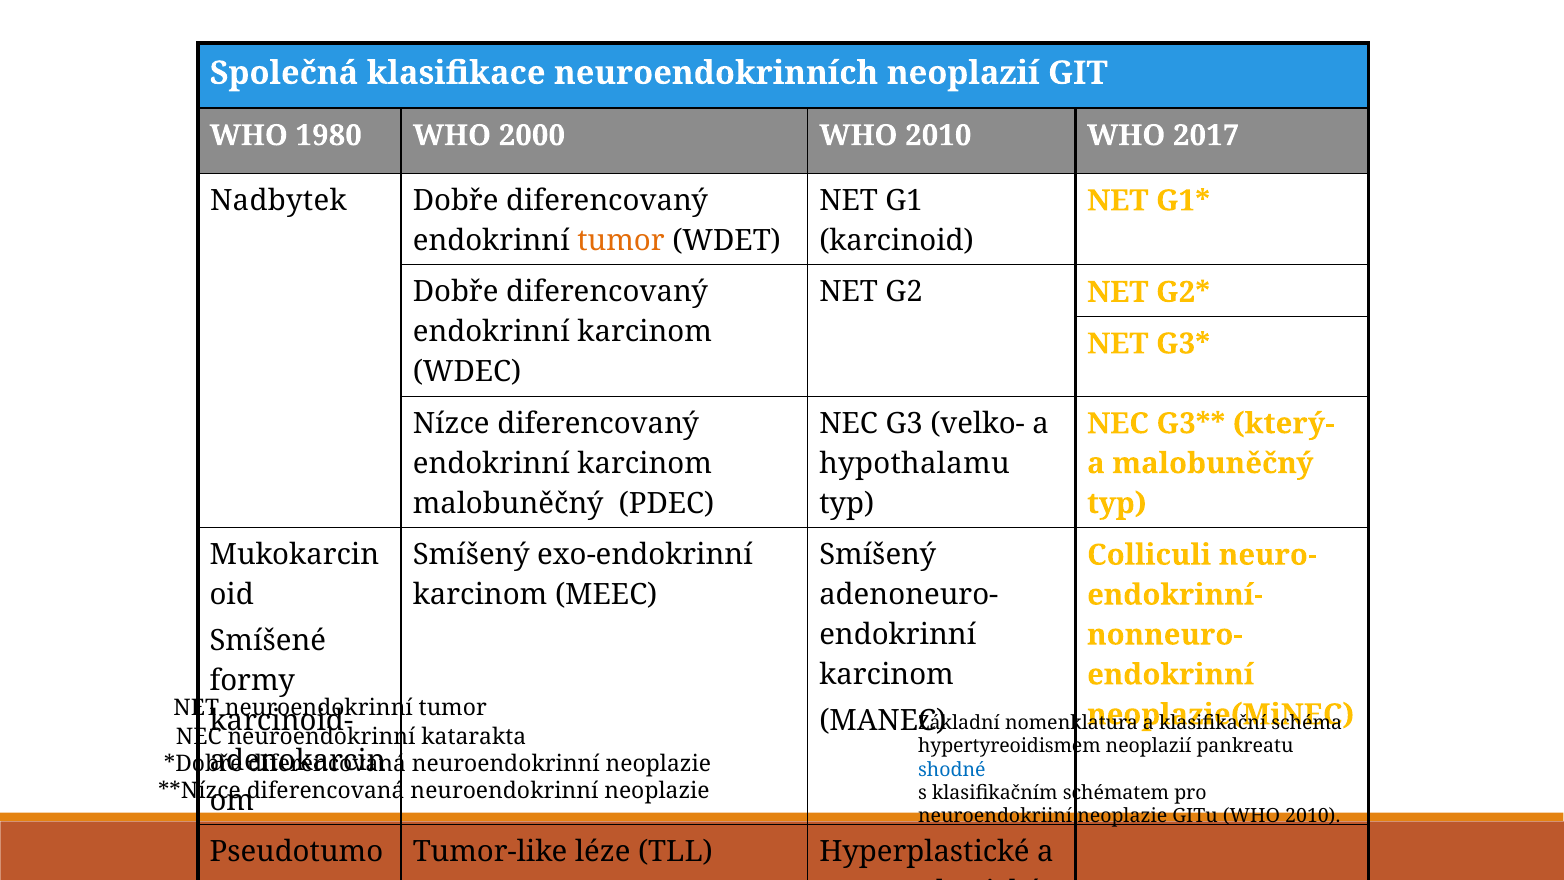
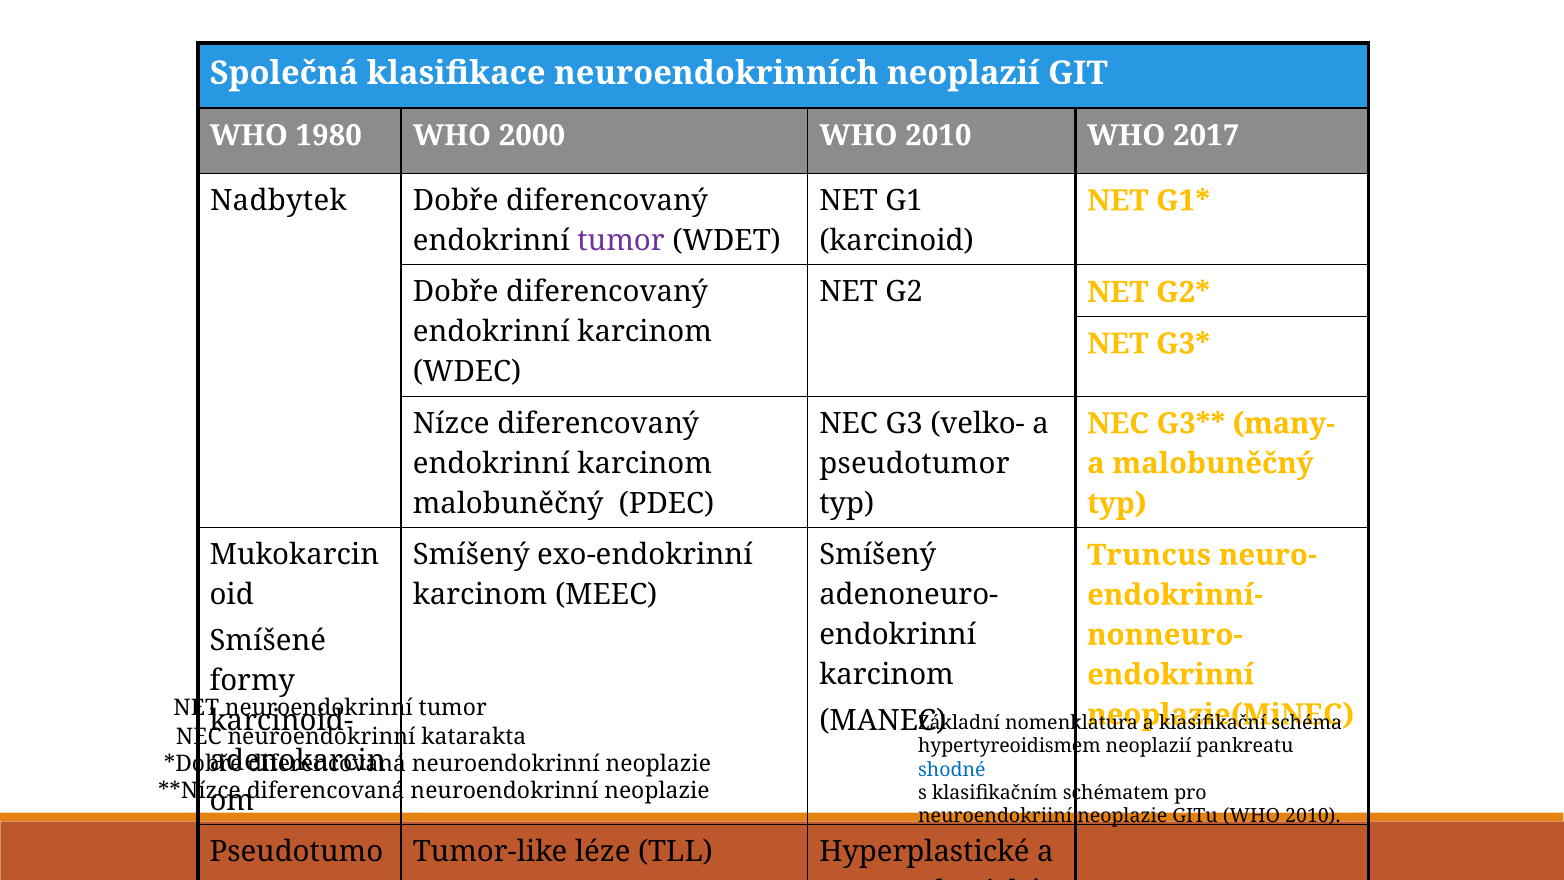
tumor at (621, 241) colour: orange -> purple
který-: který- -> many-
hypothalamu: hypothalamu -> pseudotumor
Colliculi: Colliculi -> Truncus
